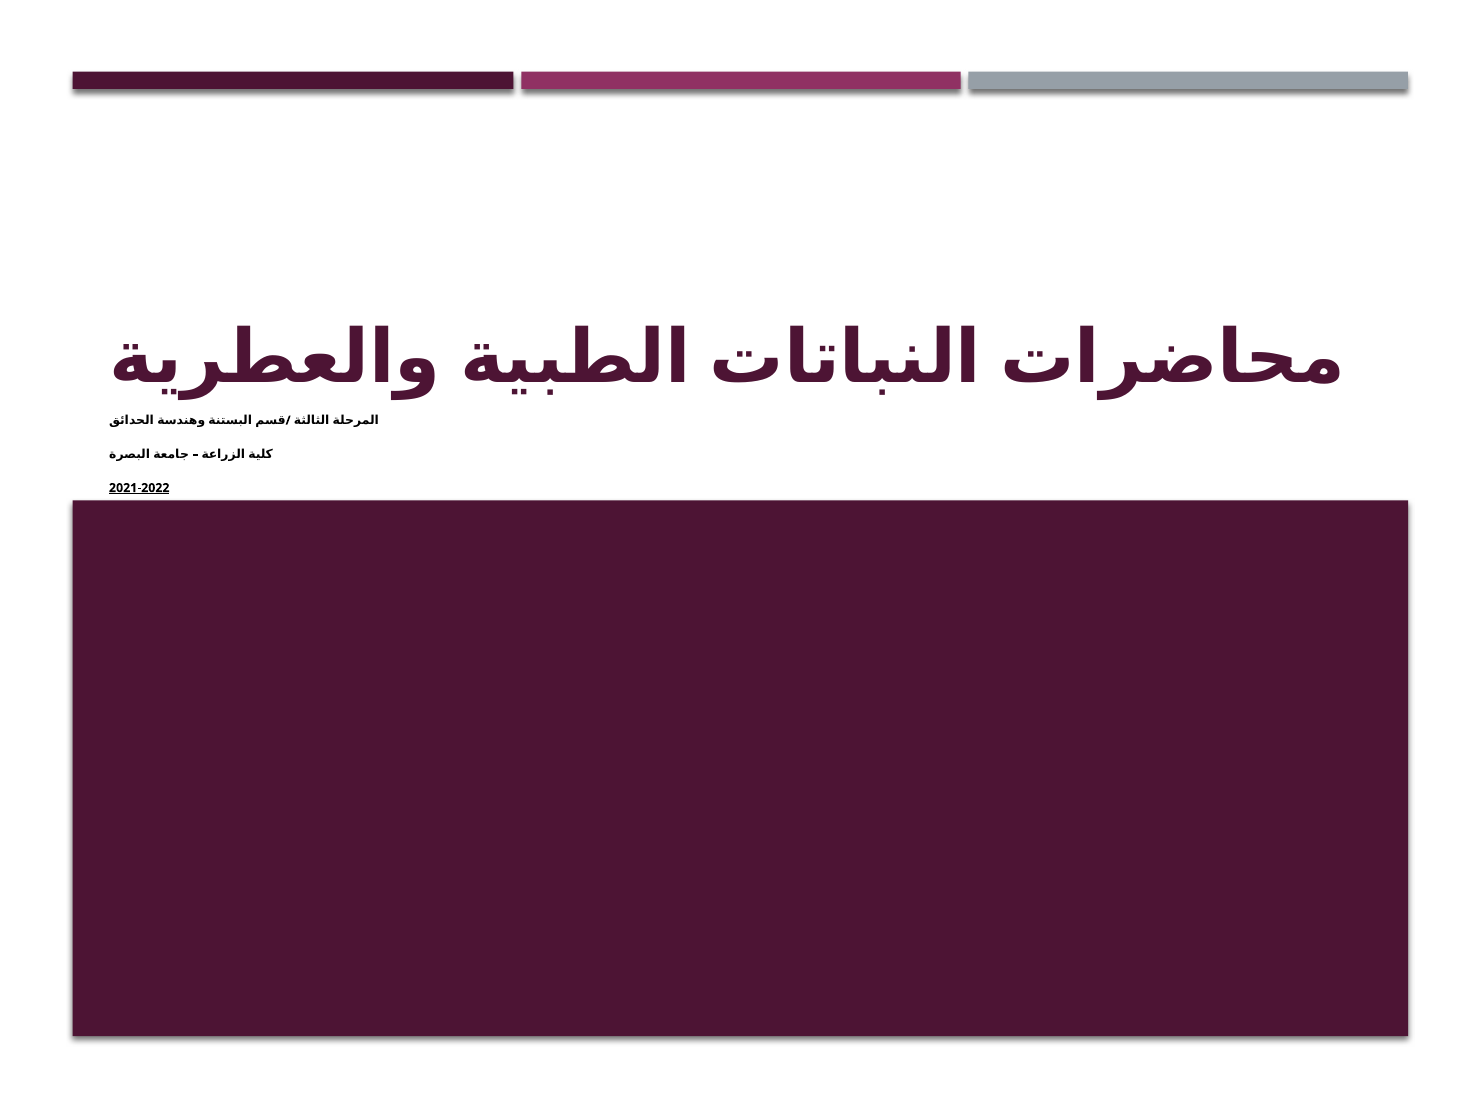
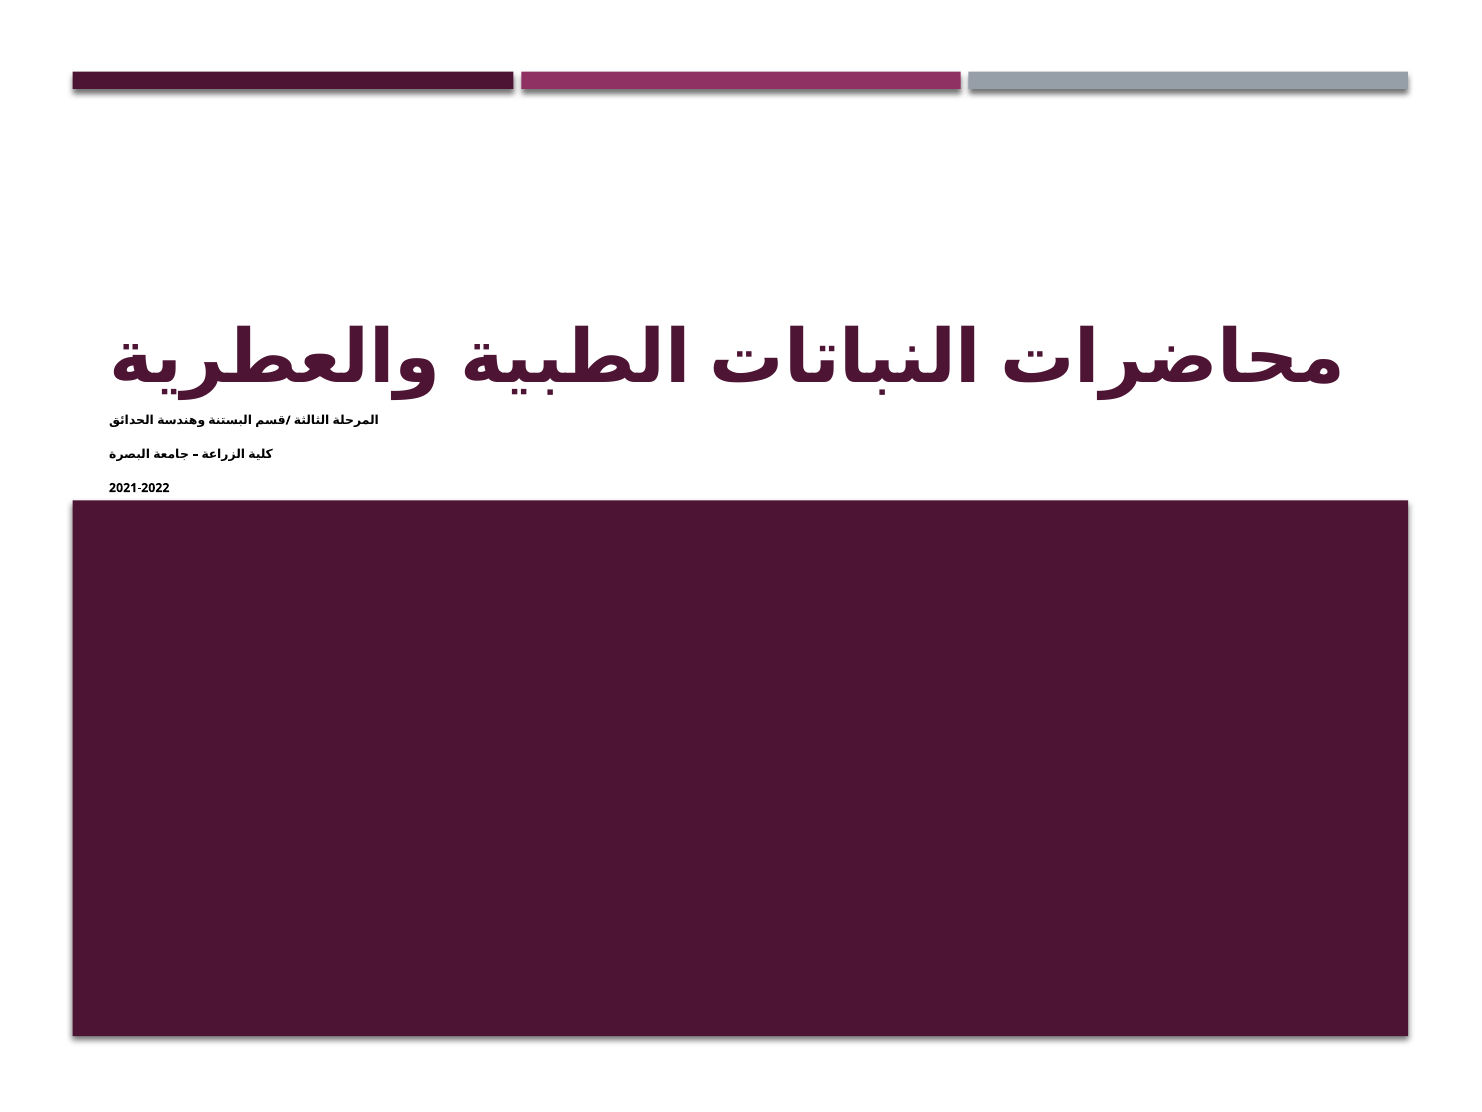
2021-2022 underline: present -> none
